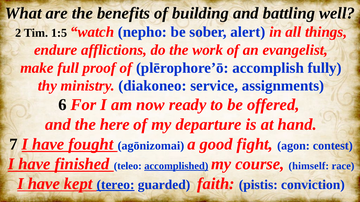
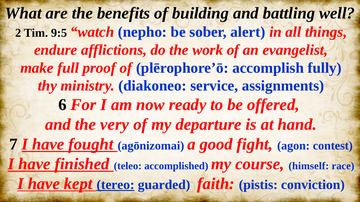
1:5: 1:5 -> 9:5
here: here -> very
accomplished underline: present -> none
